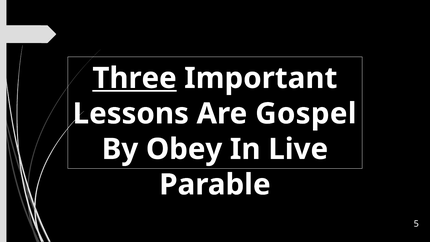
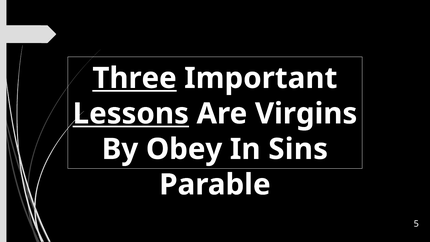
Lessons underline: none -> present
Gospel: Gospel -> Virgins
Live: Live -> Sins
